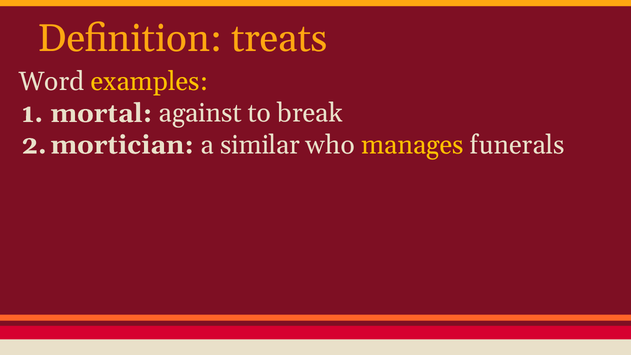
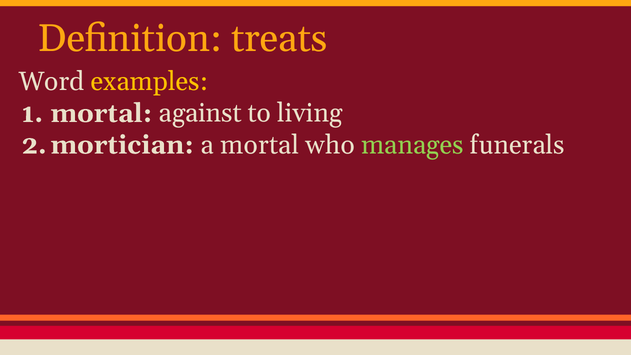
break: break -> living
a similar: similar -> mortal
manages colour: yellow -> light green
